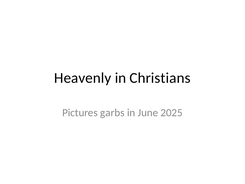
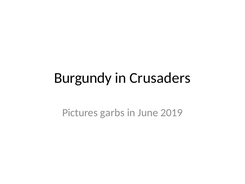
Heavenly: Heavenly -> Burgundy
Christians: Christians -> Crusaders
2025: 2025 -> 2019
